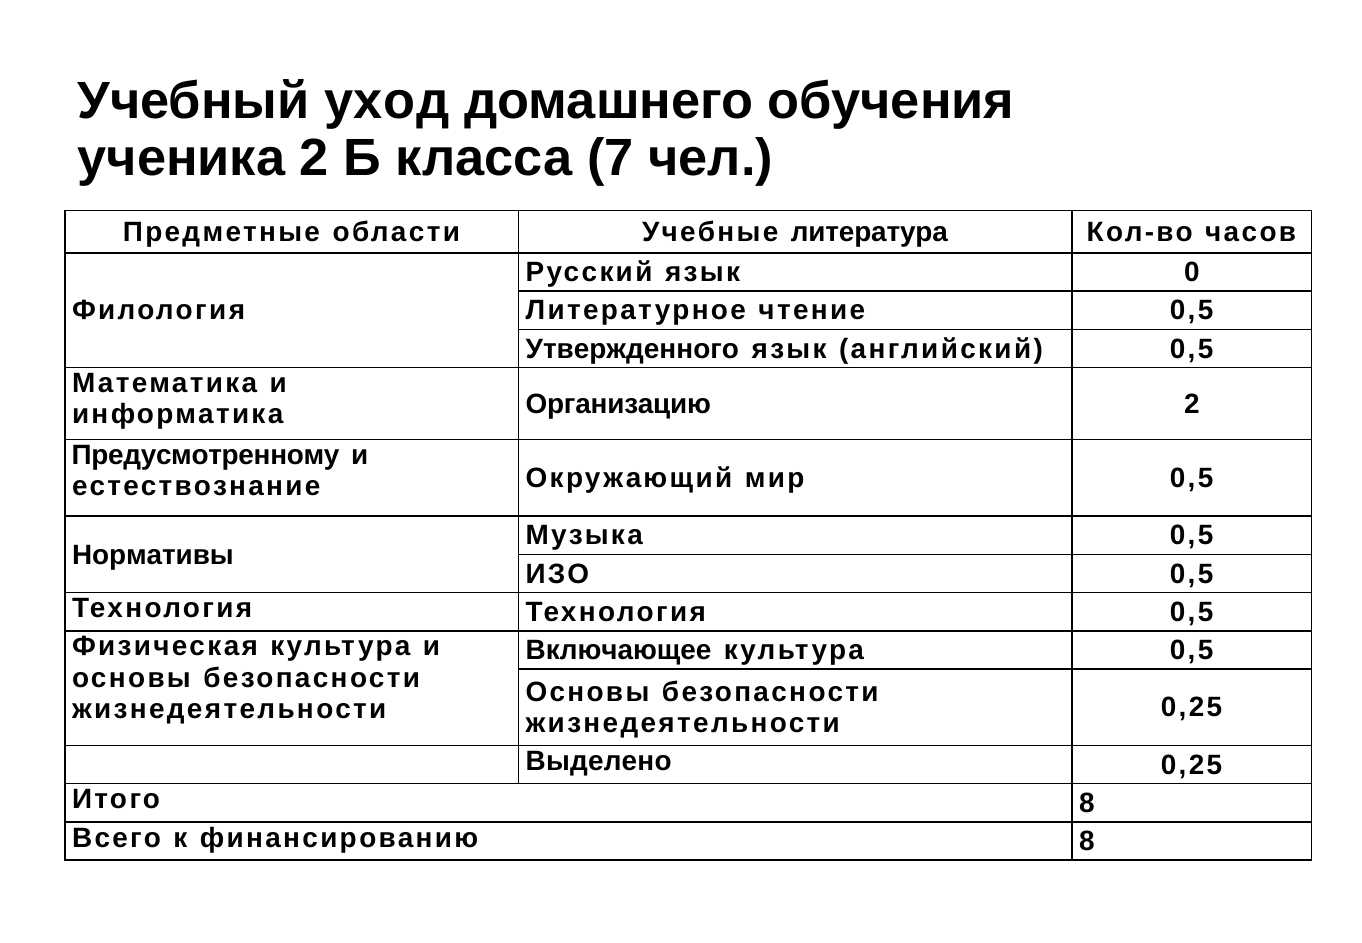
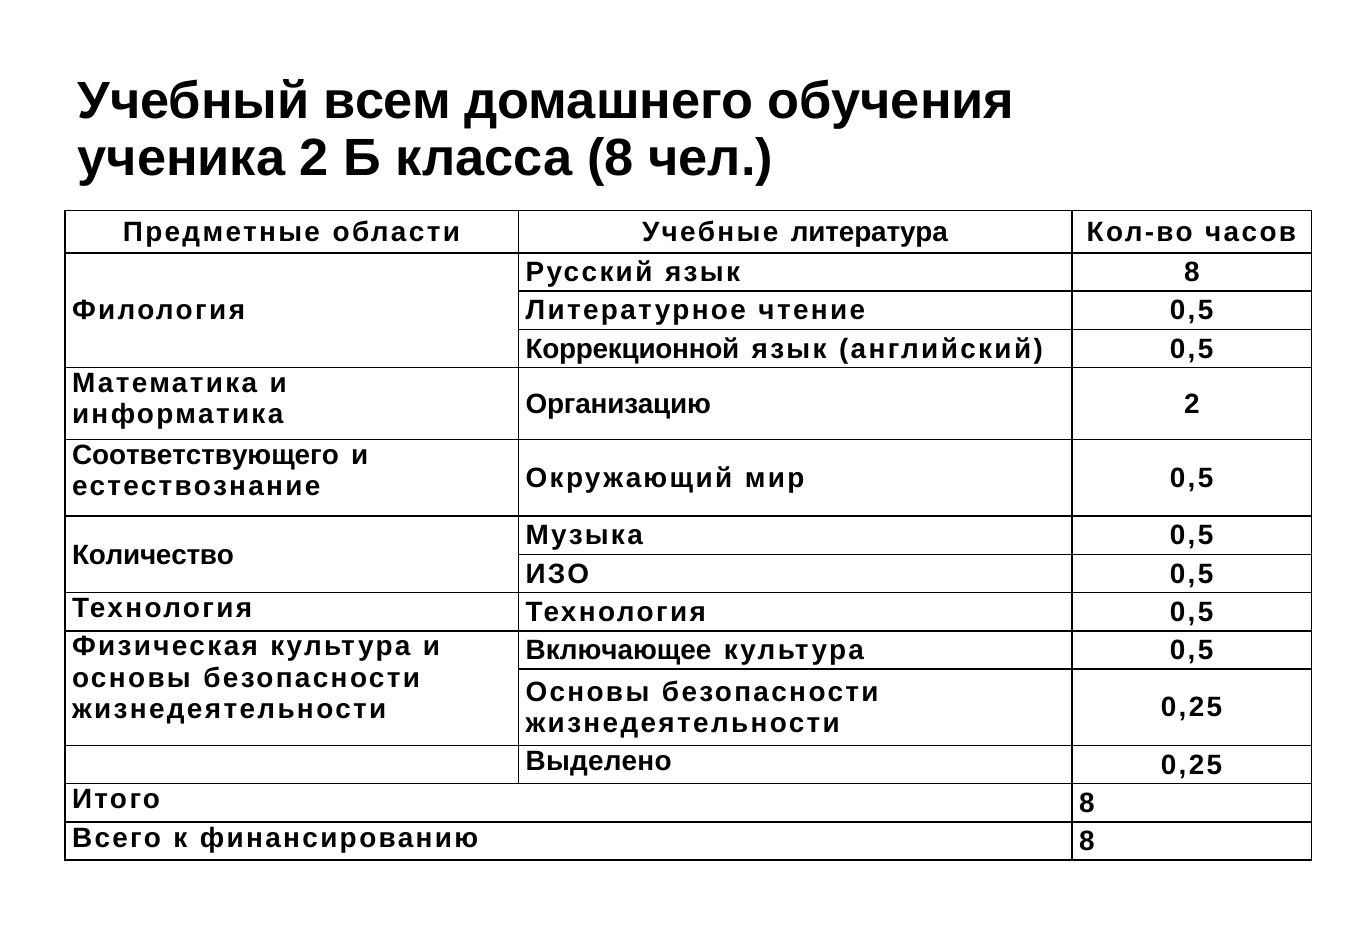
уход: уход -> всем
класса 7: 7 -> 8
язык 0: 0 -> 8
Утвержденного: Утвержденного -> Коррекционной
Предусмотренному: Предусмотренному -> Соответствующего
Нормативы: Нормативы -> Количество
